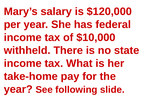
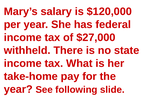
$10,000: $10,000 -> $27,000
